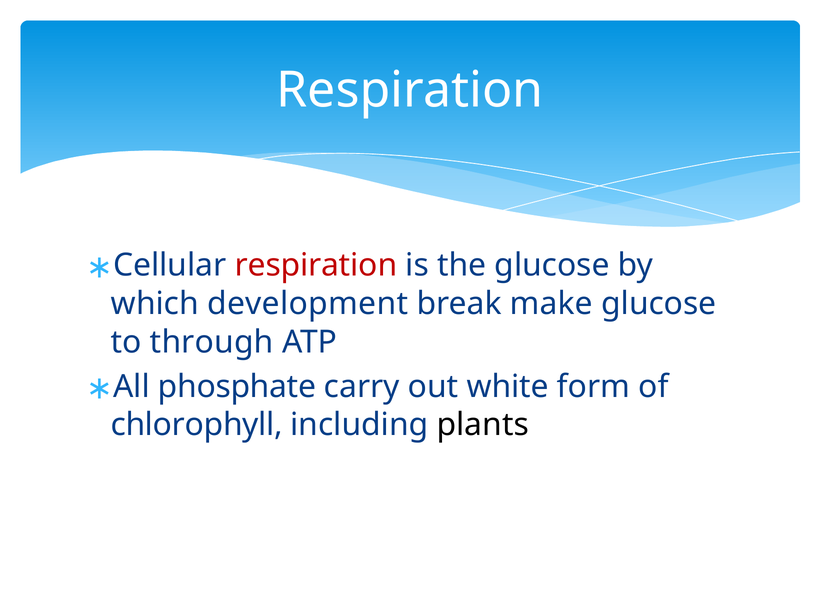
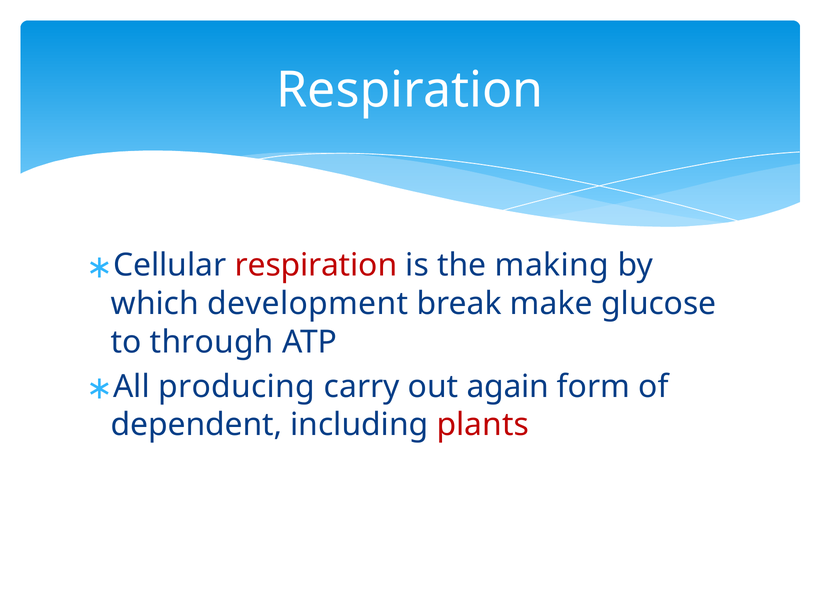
the glucose: glucose -> making
phosphate: phosphate -> producing
white: white -> again
chlorophyll: chlorophyll -> dependent
plants colour: black -> red
